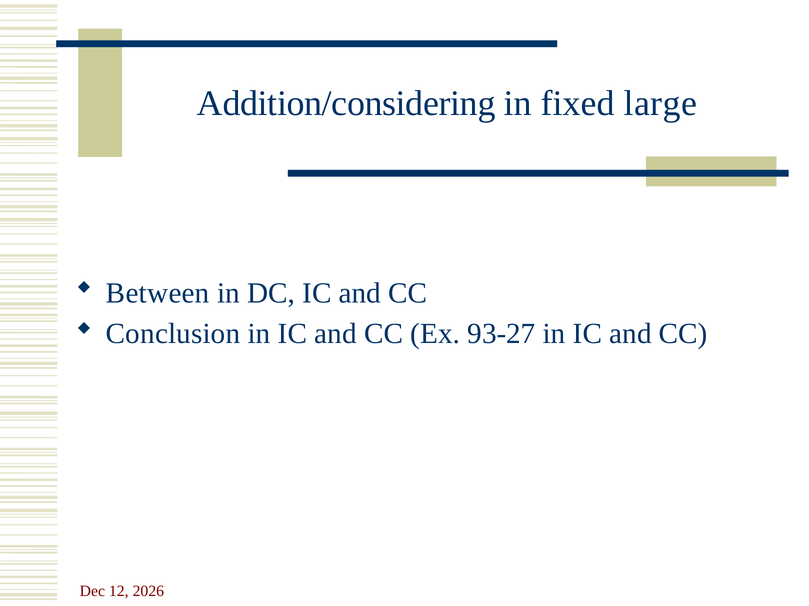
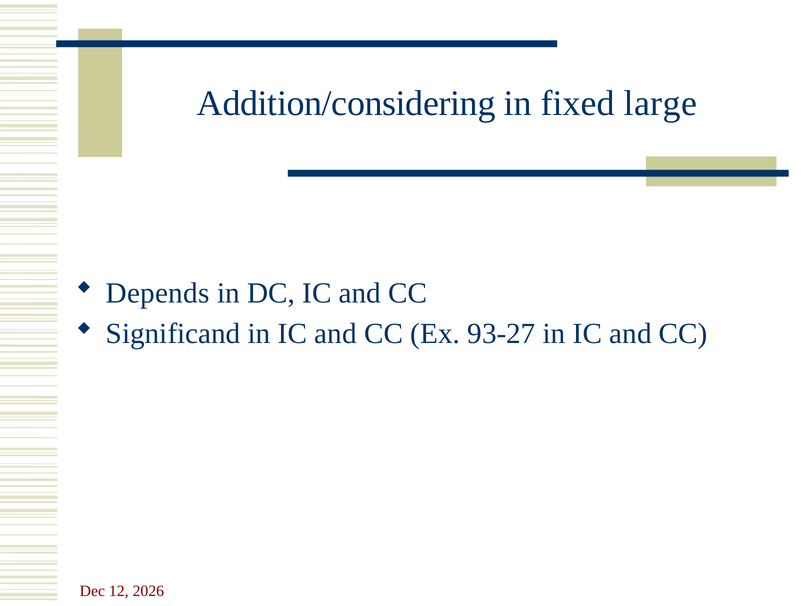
Between: Between -> Depends
Conclusion: Conclusion -> Significand
